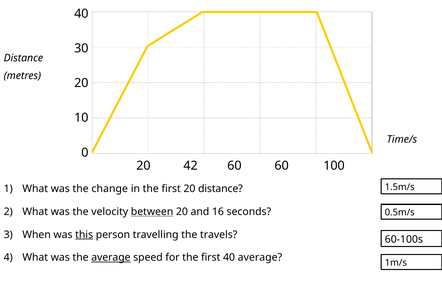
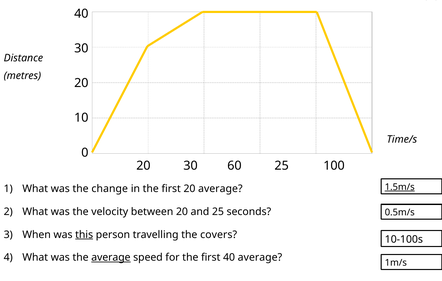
20 42: 42 -> 30
60 60: 60 -> 25
1.5m/s underline: none -> present
20 distance: distance -> average
between underline: present -> none
and 16: 16 -> 25
travels: travels -> covers
60-100s: 60-100s -> 10-100s
